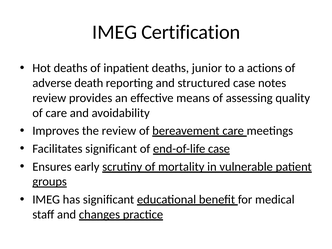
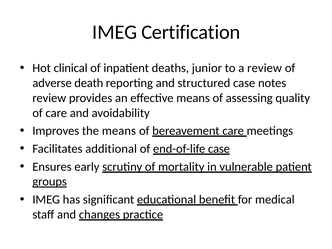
Hot deaths: deaths -> clinical
a actions: actions -> review
the review: review -> means
Facilitates significant: significant -> additional
